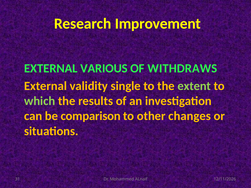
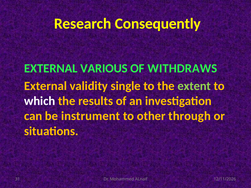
Improvement: Improvement -> Consequently
which colour: light green -> white
comparison: comparison -> instrument
changes: changes -> through
